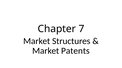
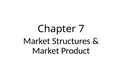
Patents: Patents -> Product
